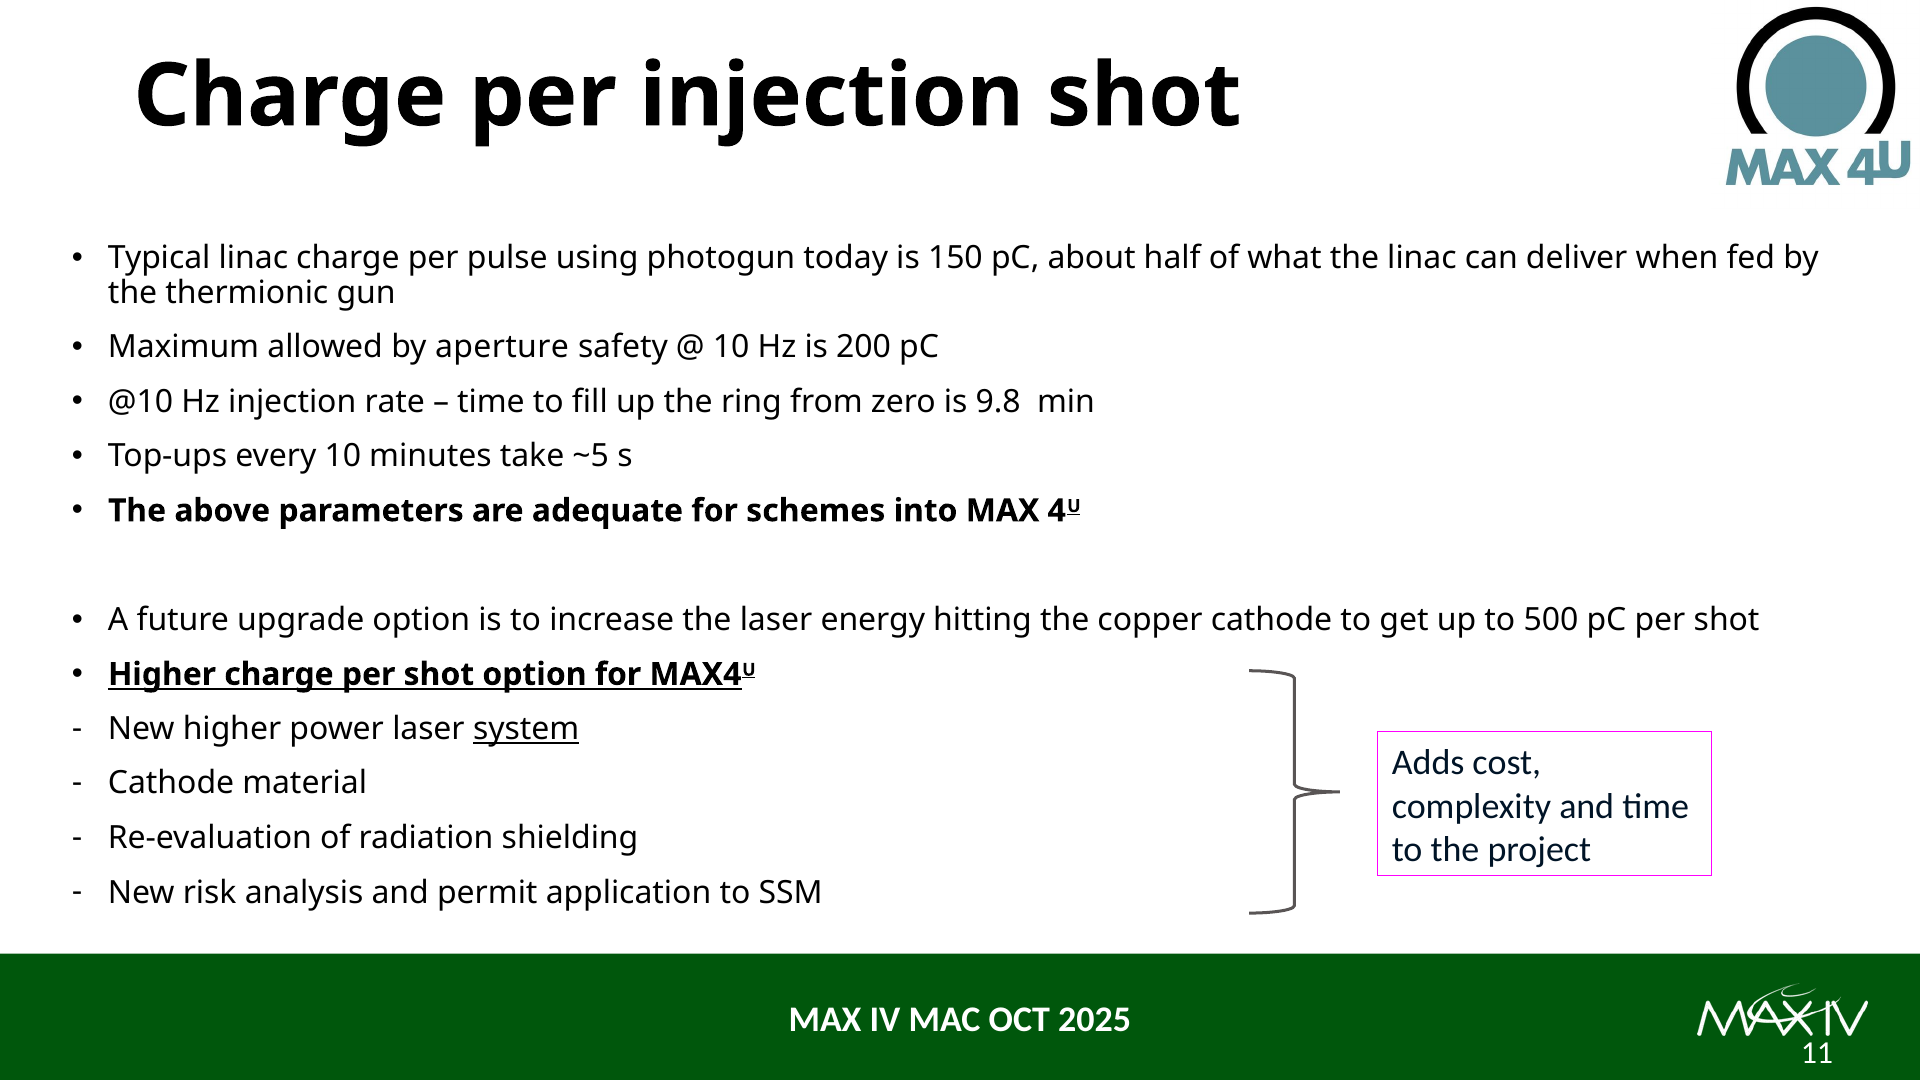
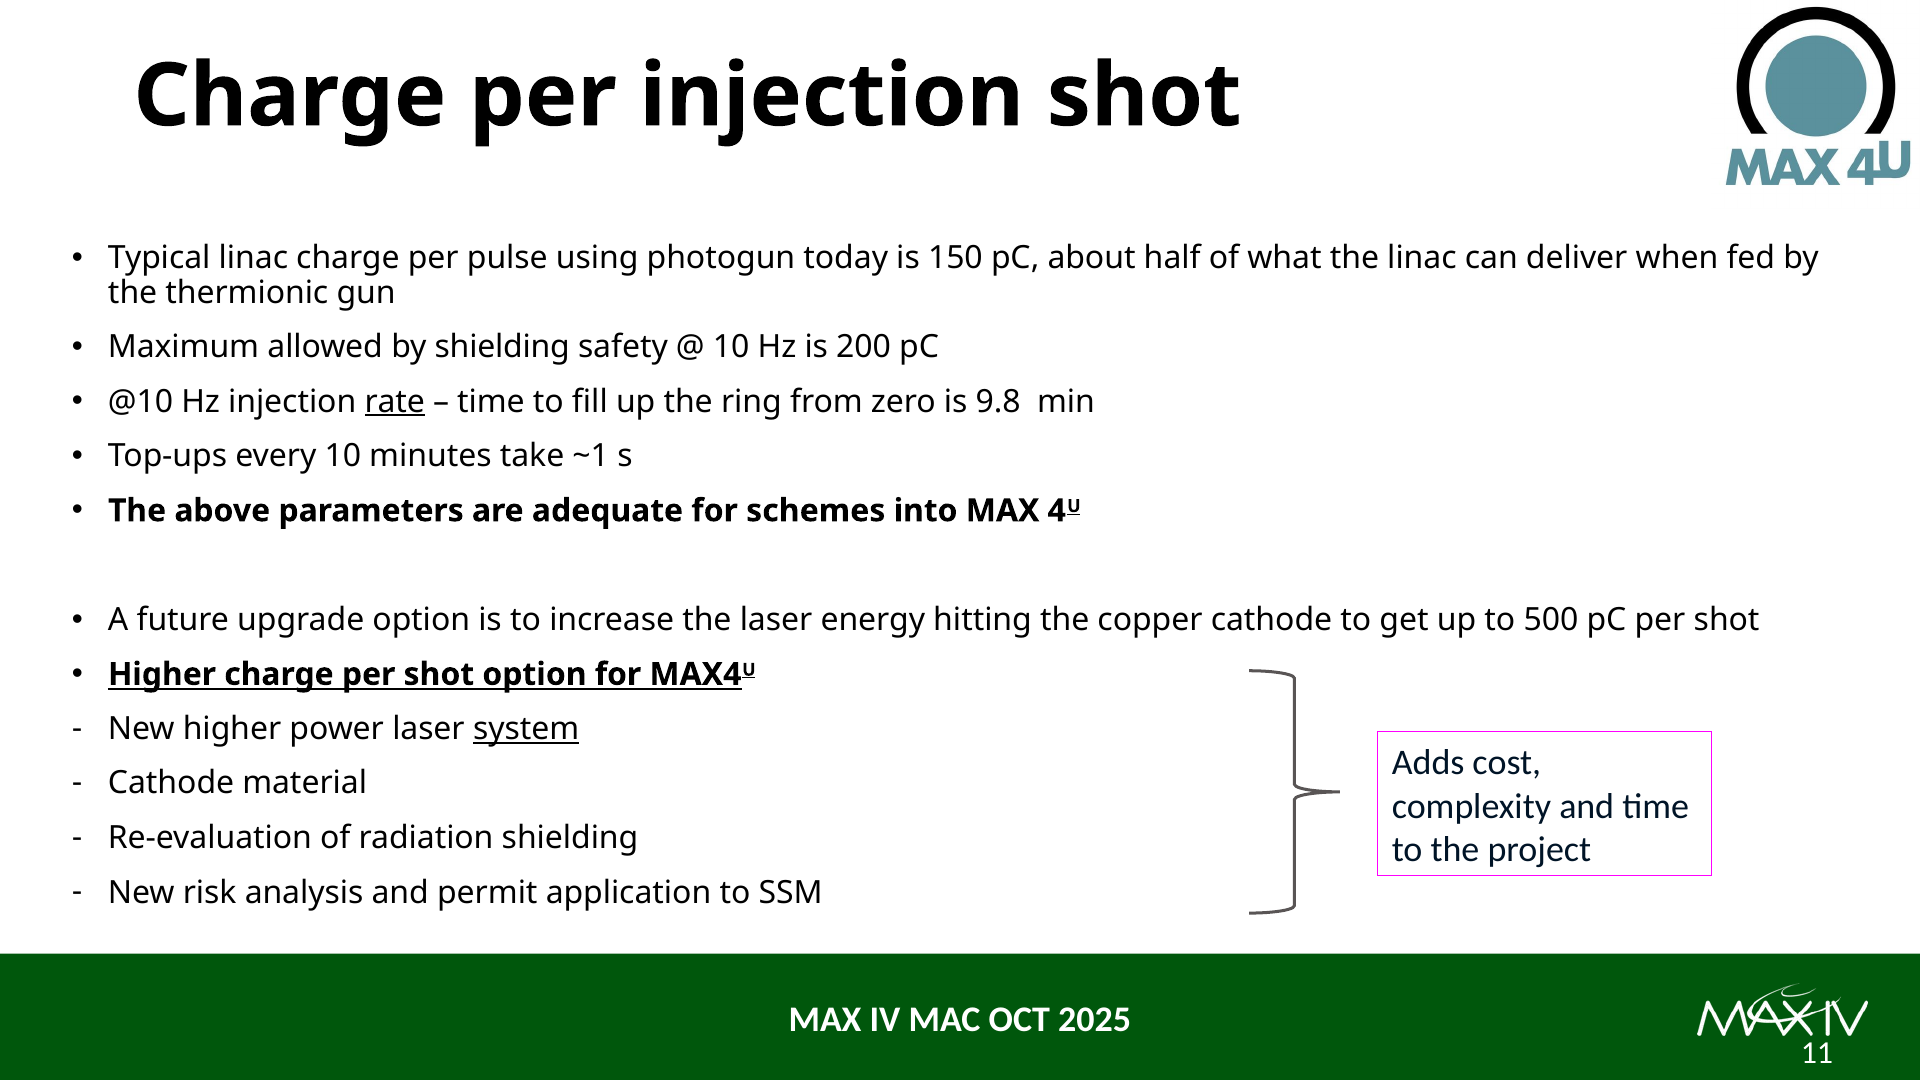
by aperture: aperture -> shielding
rate underline: none -> present
~5: ~5 -> ~1
